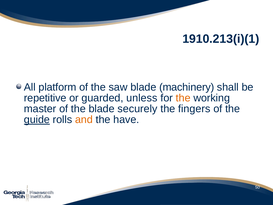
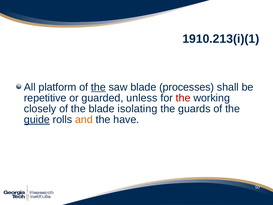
the at (98, 87) underline: none -> present
machinery: machinery -> processes
the at (183, 98) colour: orange -> red
master: master -> closely
securely: securely -> isolating
fingers: fingers -> guards
